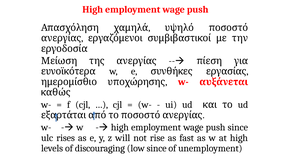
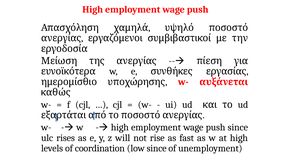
discouraging: discouraging -> coordination
